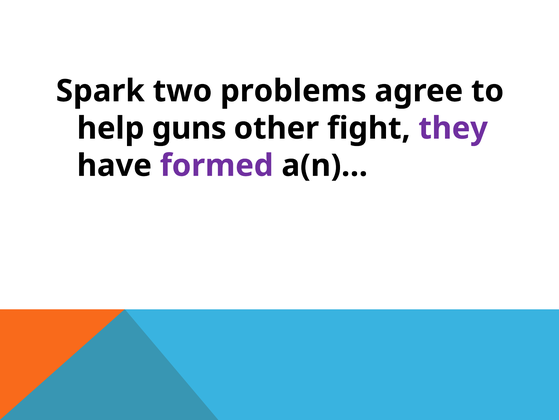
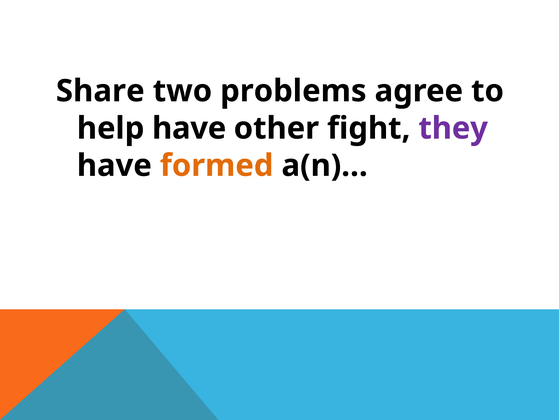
Spark: Spark -> Share
help guns: guns -> have
formed colour: purple -> orange
